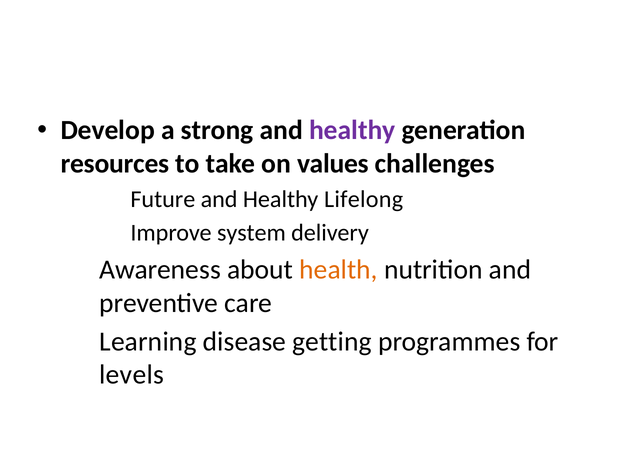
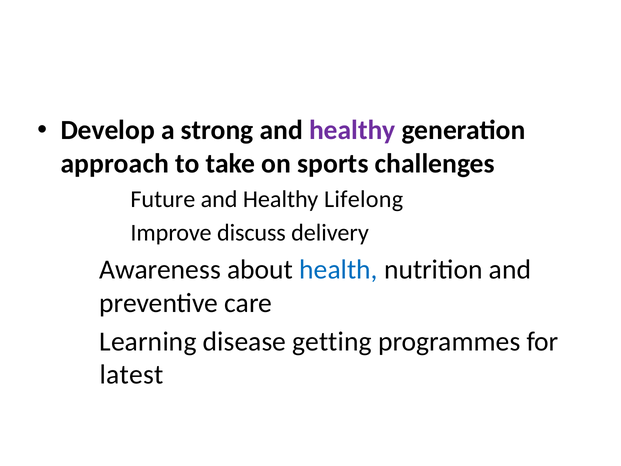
resources: resources -> approach
values: values -> sports
system: system -> discuss
health colour: orange -> blue
levels: levels -> latest
